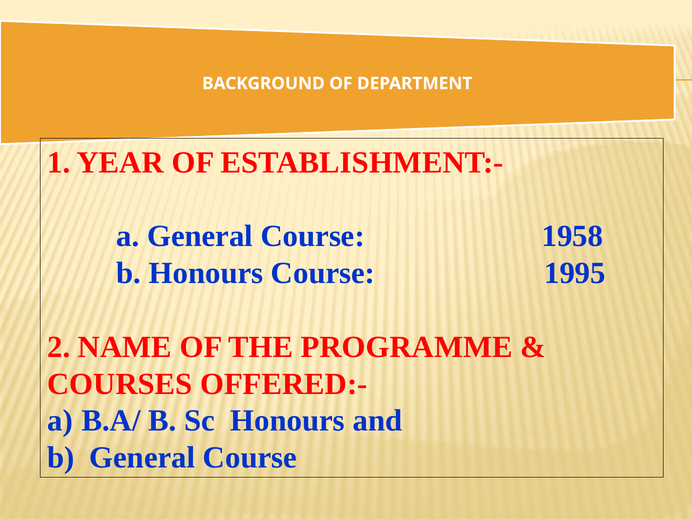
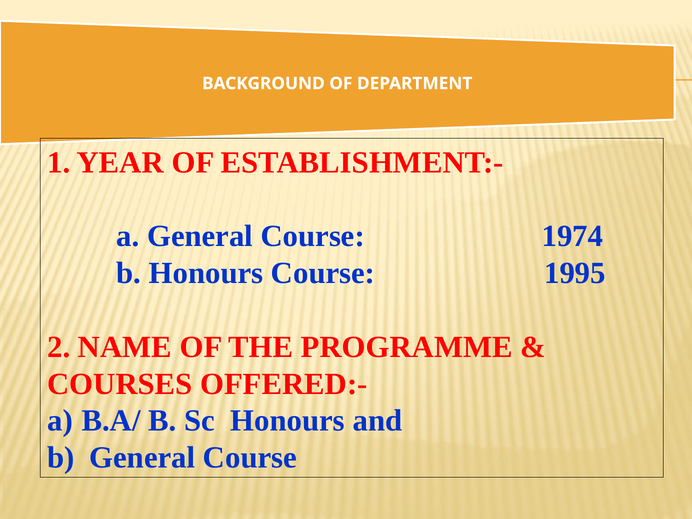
1958: 1958 -> 1974
